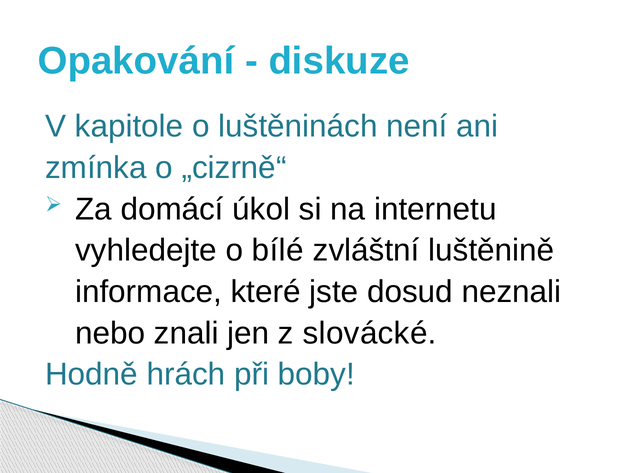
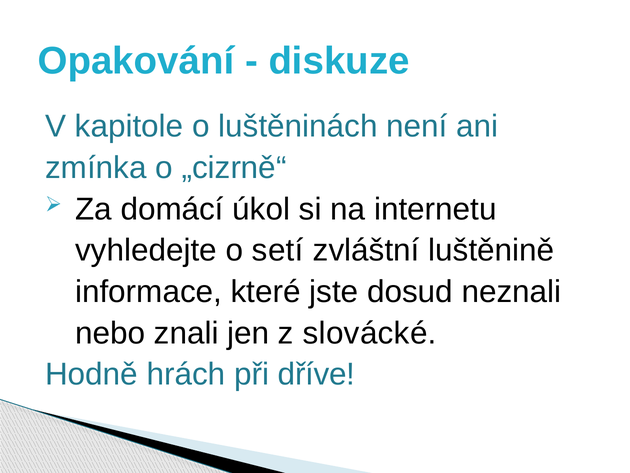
bílé: bílé -> setí
boby: boby -> dříve
